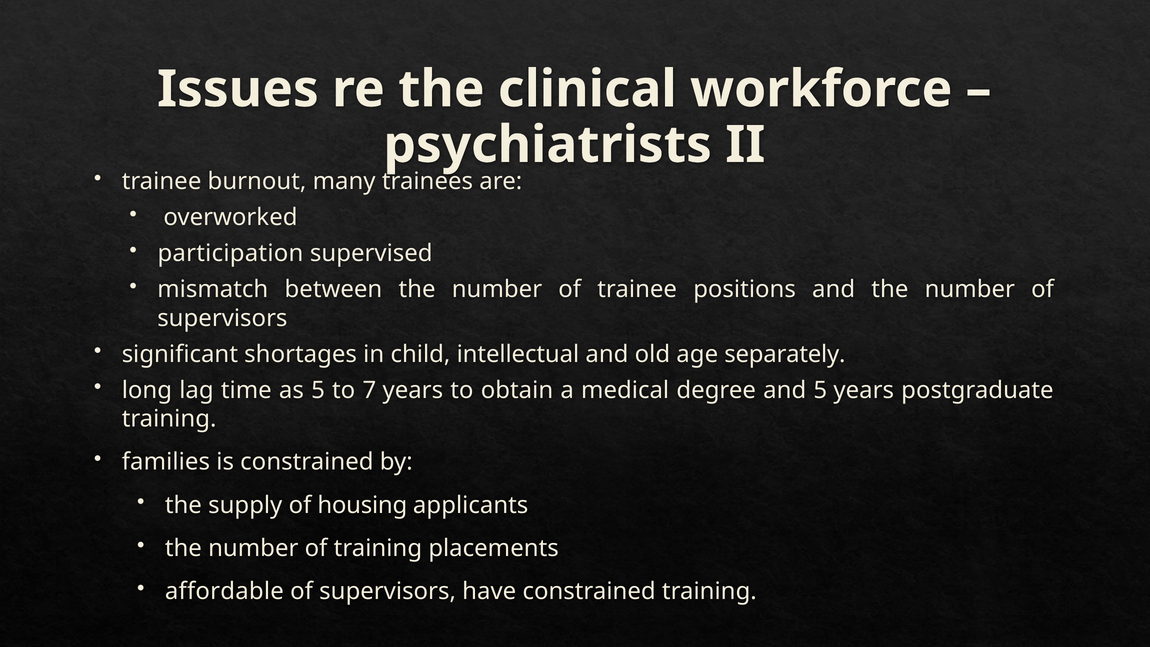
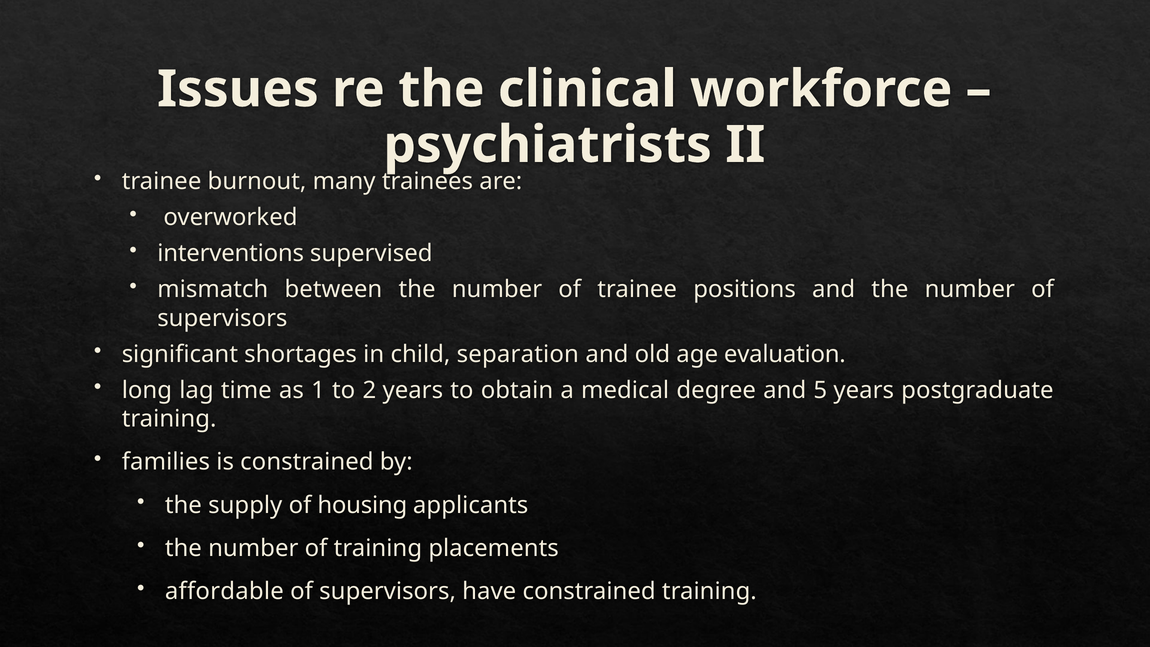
participation: participation -> interventions
intellectual: intellectual -> separation
separately: separately -> evaluation
as 5: 5 -> 1
7: 7 -> 2
